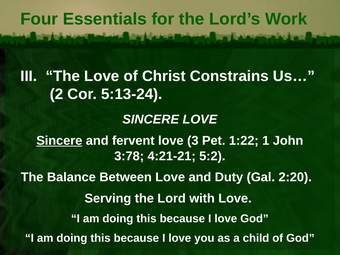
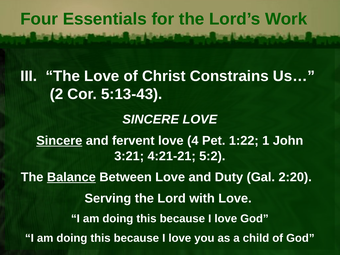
5:13-24: 5:13-24 -> 5:13-43
3: 3 -> 4
3:78: 3:78 -> 3:21
Balance underline: none -> present
